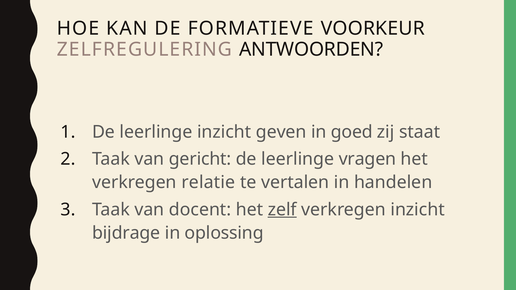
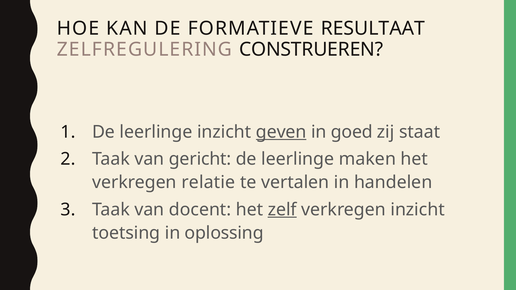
VOORKEUR: VOORKEUR -> RESULTAAT
ANTWOORDEN: ANTWOORDEN -> CONSTRUEREN
geven underline: none -> present
vragen: vragen -> maken
bijdrage: bijdrage -> toetsing
